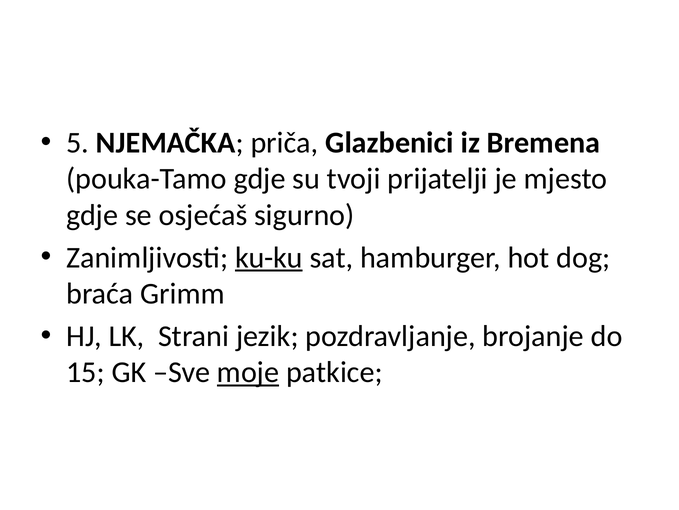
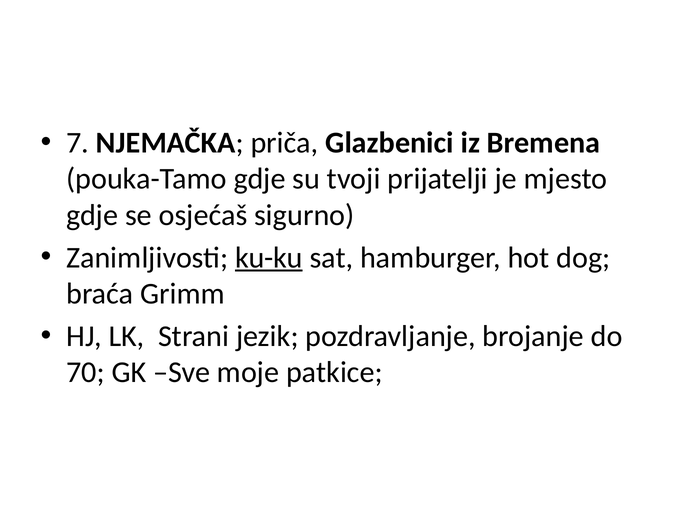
5: 5 -> 7
15: 15 -> 70
moje underline: present -> none
